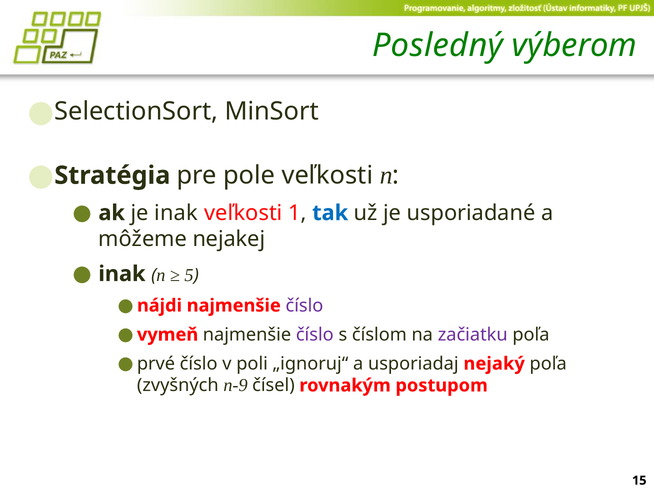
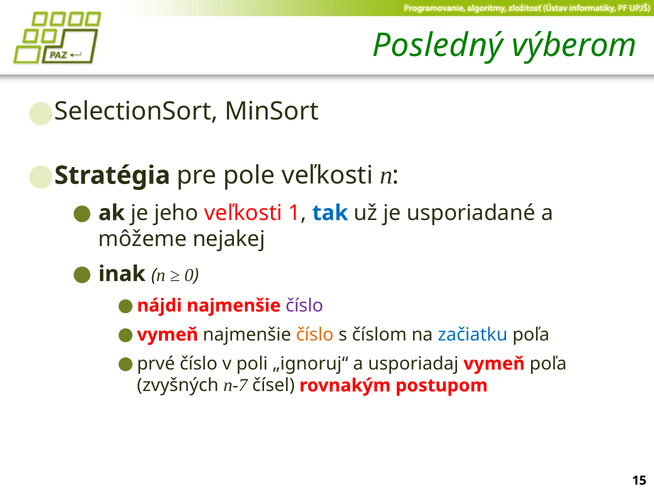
je inak: inak -> jeho
5: 5 -> 0
číslo at (315, 335) colour: purple -> orange
začiatku colour: purple -> blue
usporiadaj nejaký: nejaký -> vymeň
n-9: n-9 -> n-7
